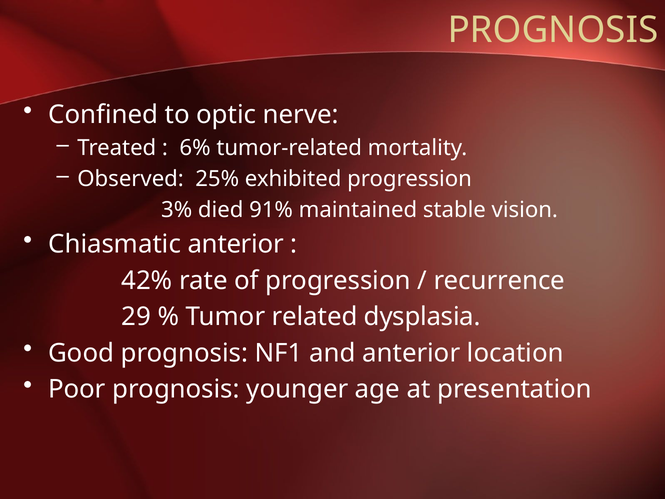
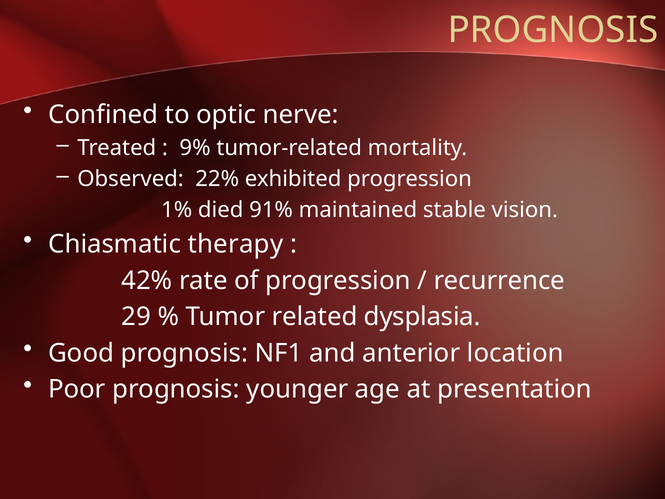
6%: 6% -> 9%
25%: 25% -> 22%
3%: 3% -> 1%
Chiasmatic anterior: anterior -> therapy
